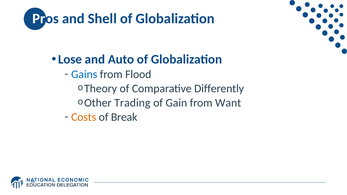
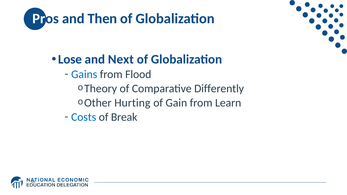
Shell: Shell -> Then
Auto: Auto -> Next
Trading: Trading -> Hurting
Want: Want -> Learn
Costs colour: orange -> blue
